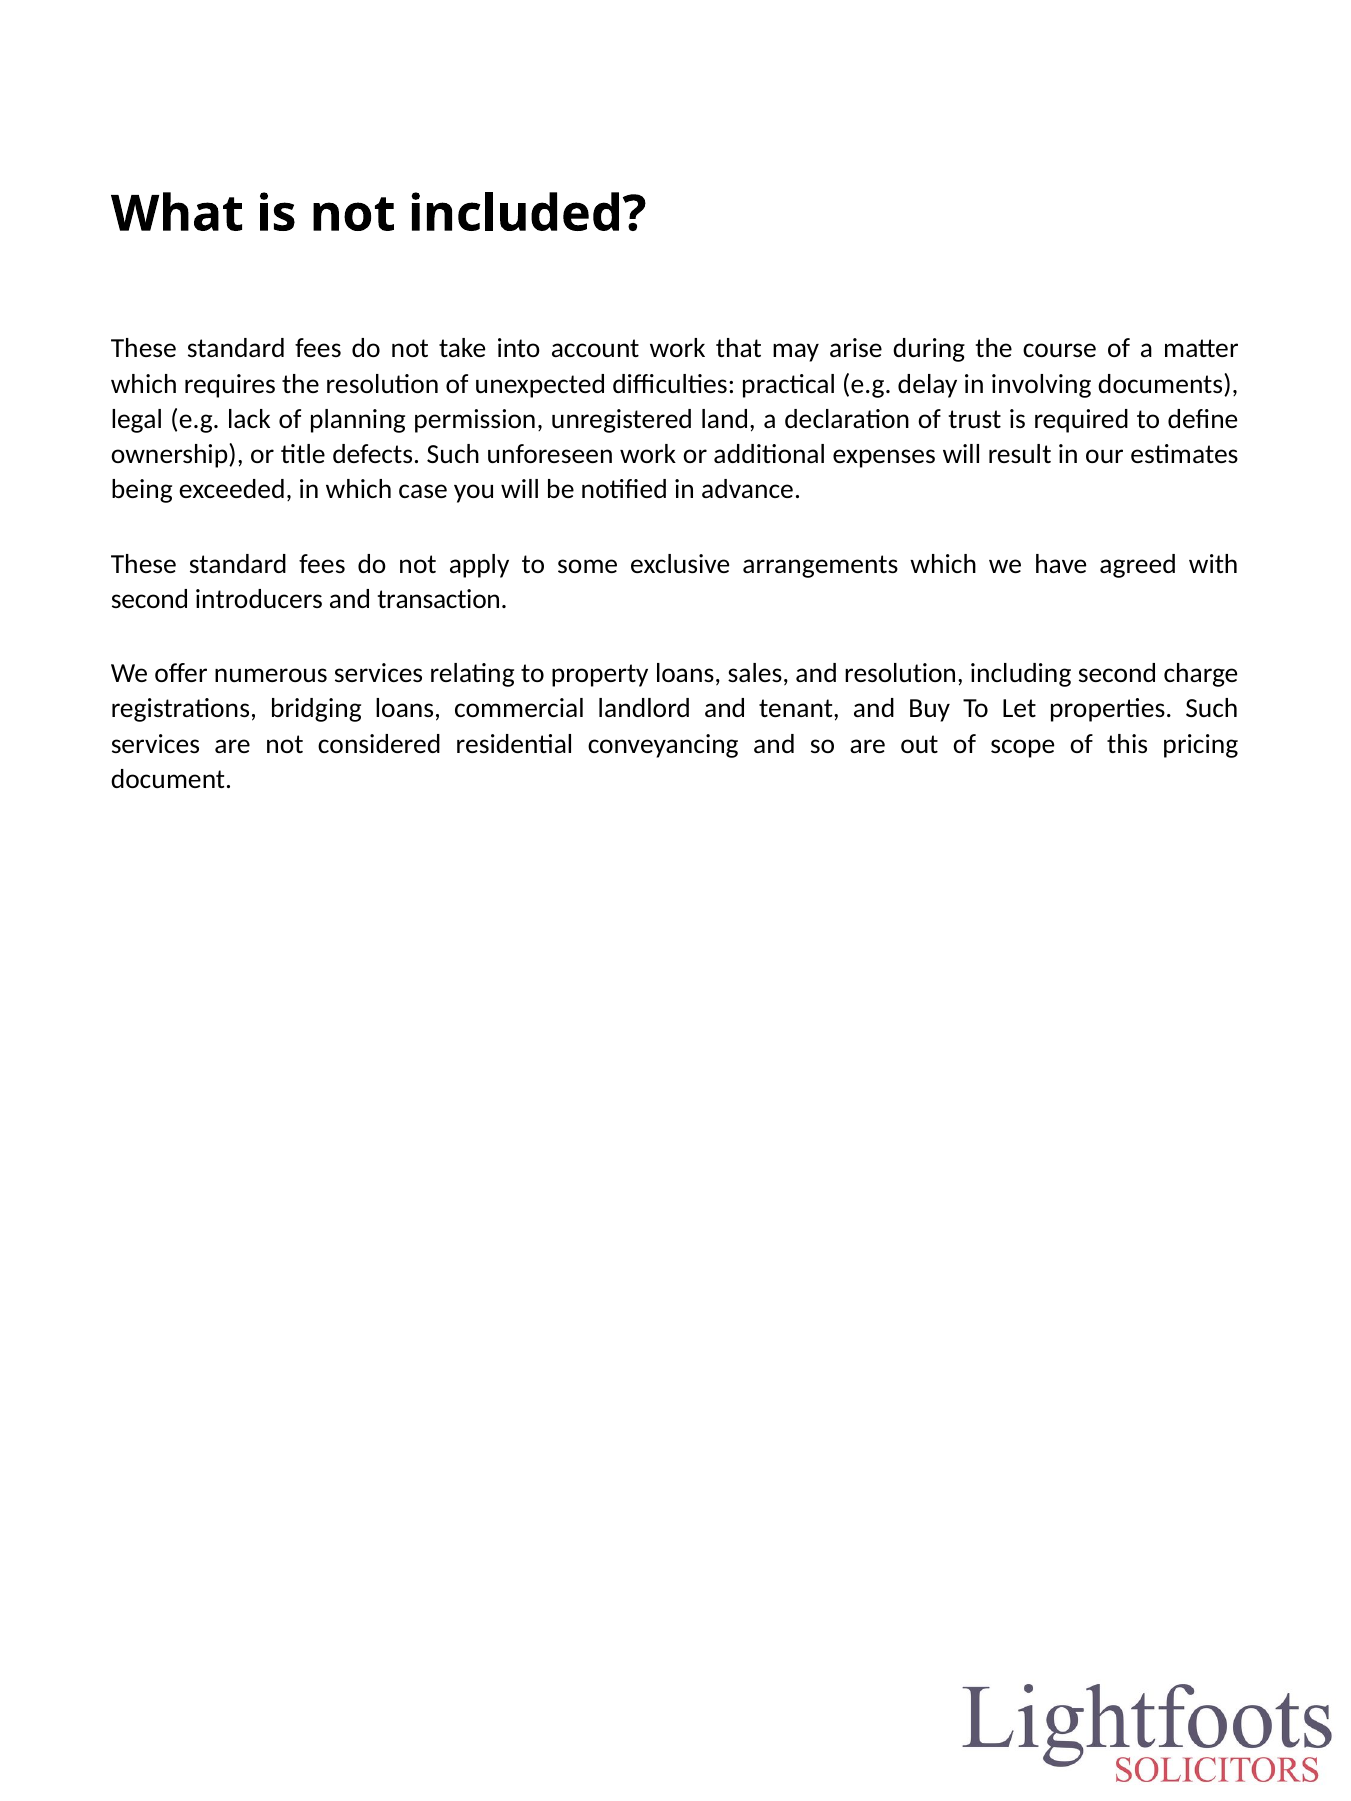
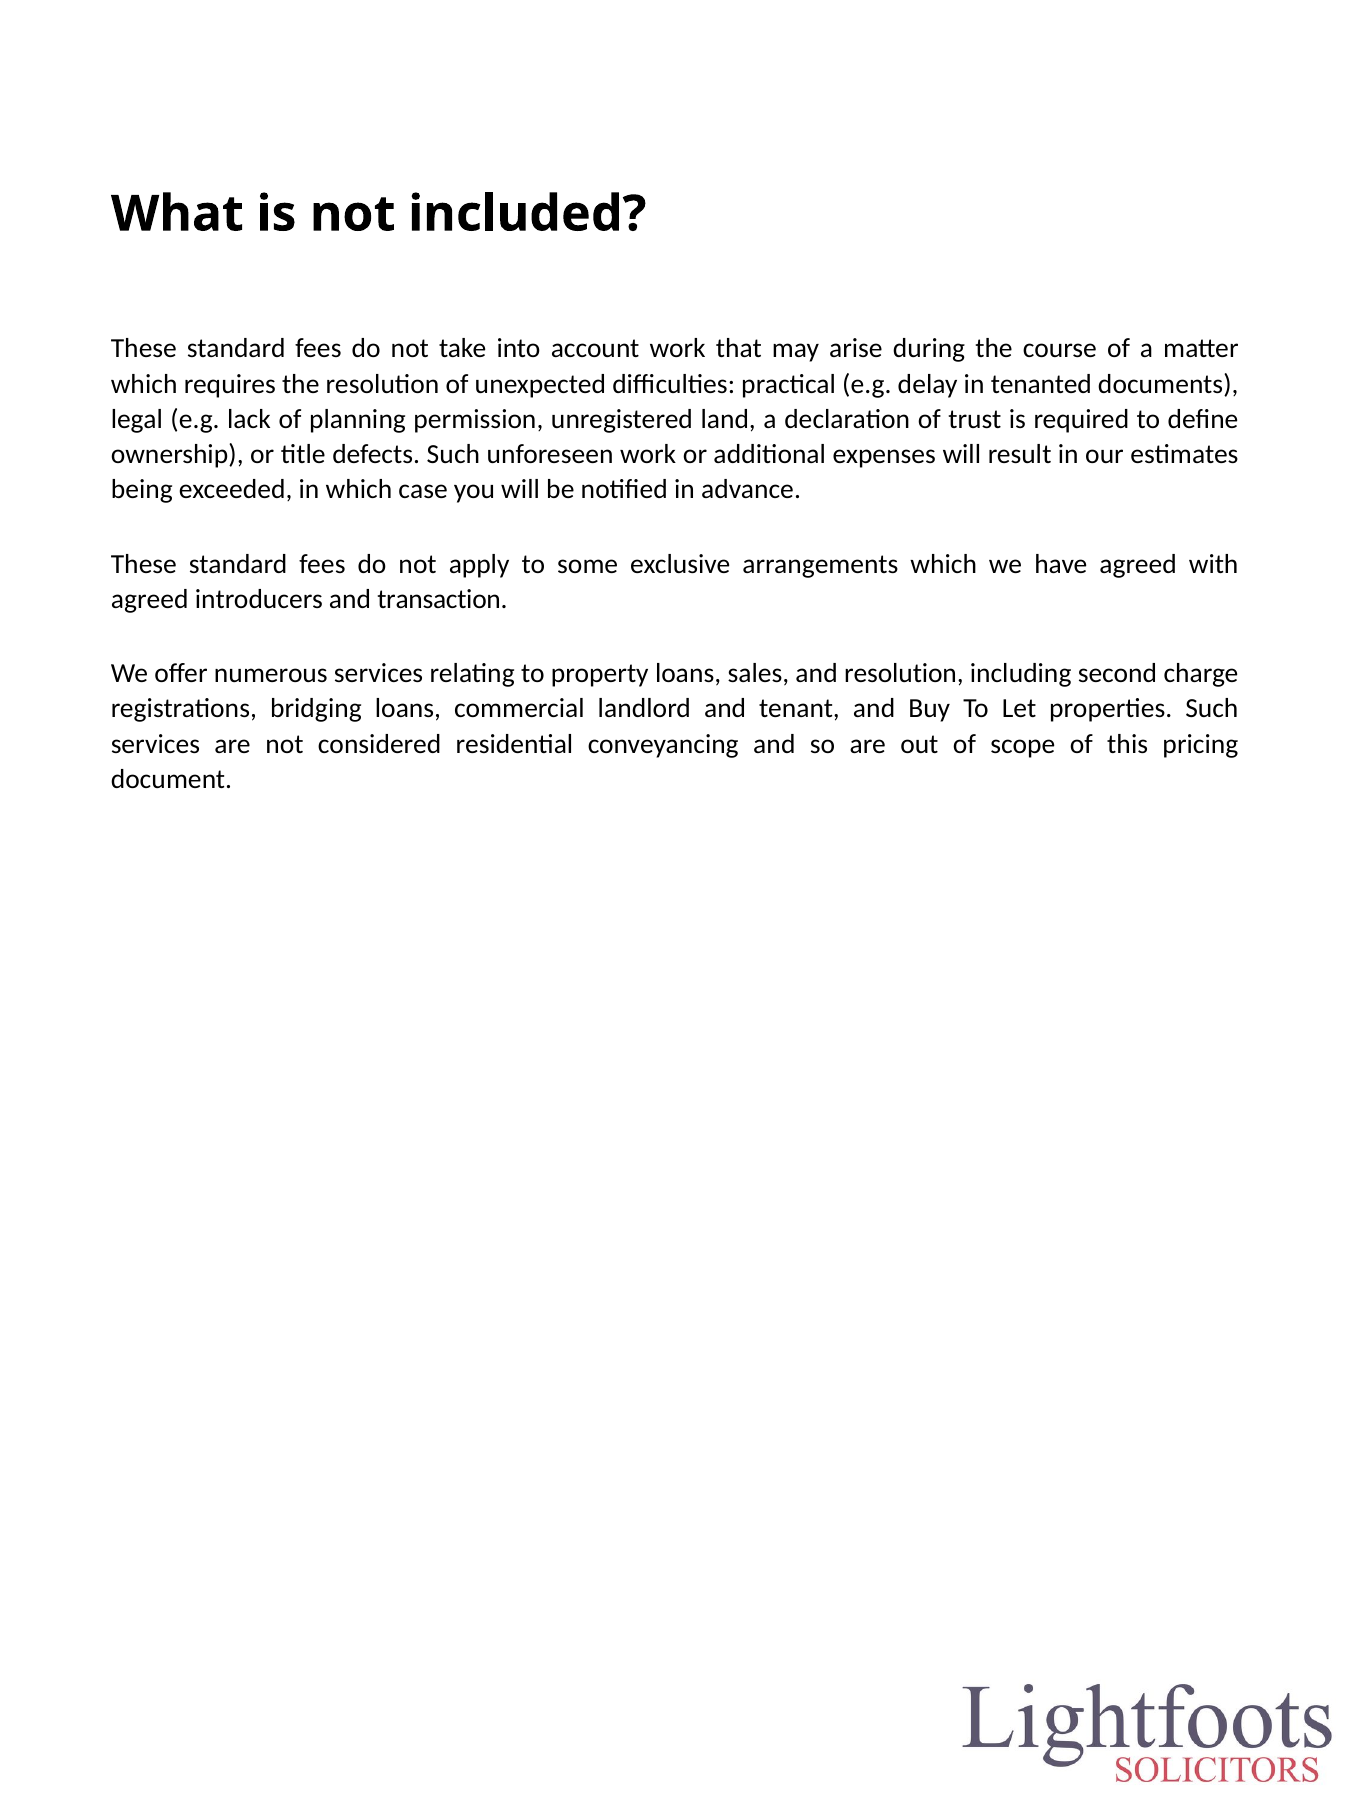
involving: involving -> tenanted
second at (150, 599): second -> agreed
